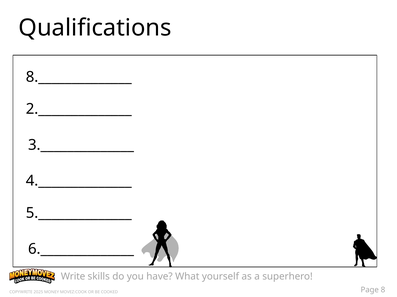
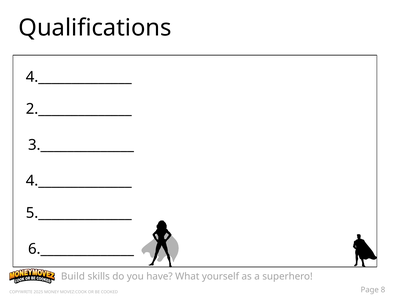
8.______________ at (79, 77): 8.______________ -> 4.______________
Write: Write -> Build
